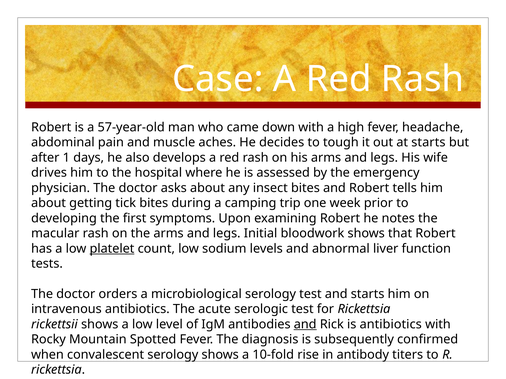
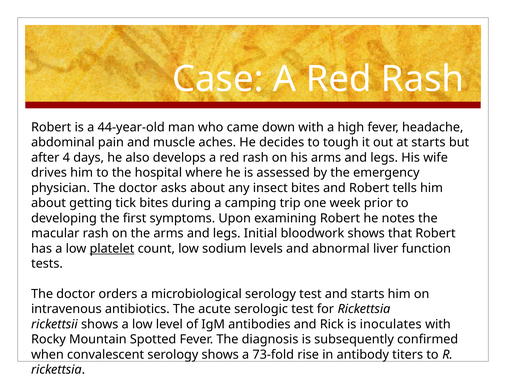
57-year-old: 57-year-old -> 44-year-old
1: 1 -> 4
and at (305, 325) underline: present -> none
is antibiotics: antibiotics -> inoculates
10-fold: 10-fold -> 73-fold
